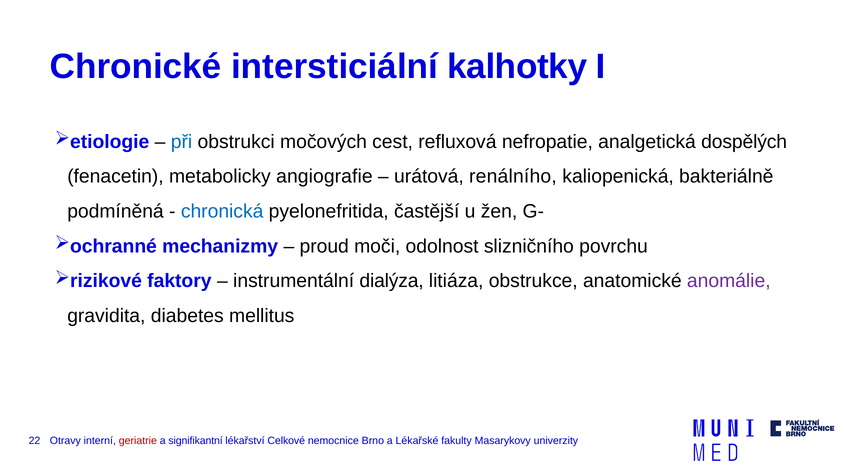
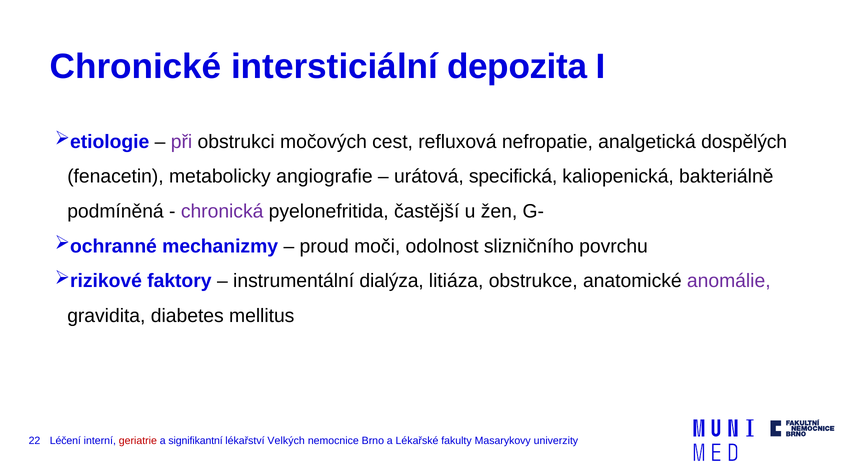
kalhotky: kalhotky -> depozita
při colour: blue -> purple
renálního: renálního -> specifická
chronická colour: blue -> purple
Otravy: Otravy -> Léčení
Celkové: Celkové -> Velkých
